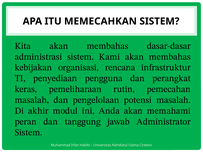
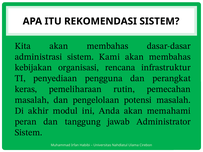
MEMECAHKAN: MEMECAHKAN -> REKOMENDASI
